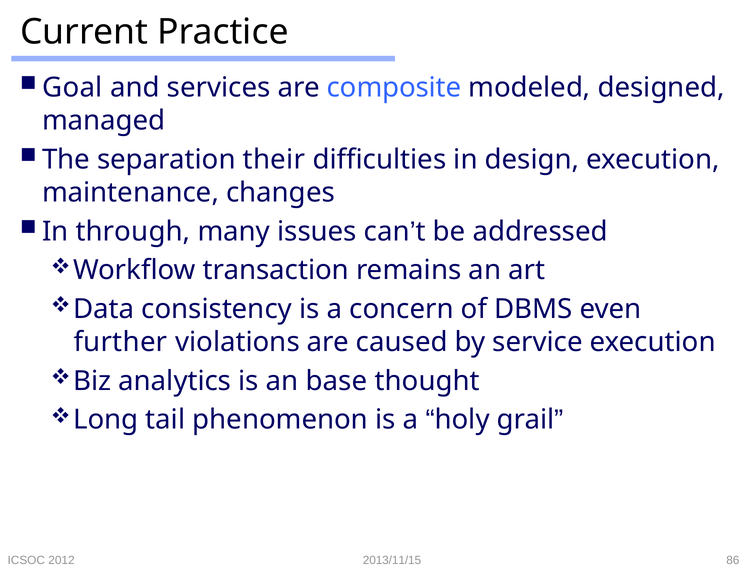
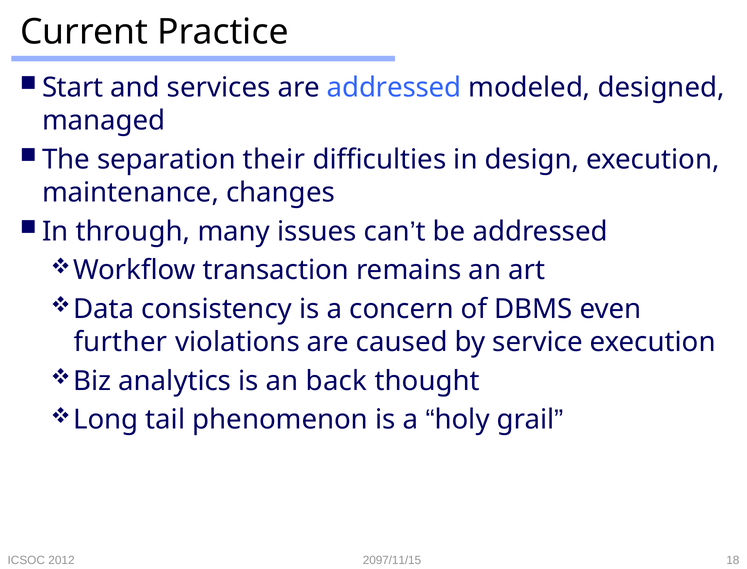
Goal: Goal -> Start
are composite: composite -> addressed
base: base -> back
2013/11/15: 2013/11/15 -> 2097/11/15
86: 86 -> 18
